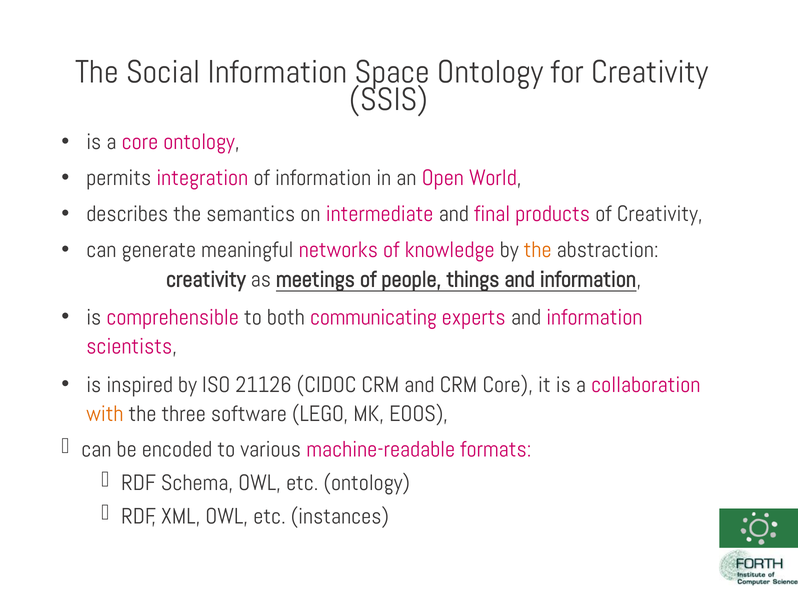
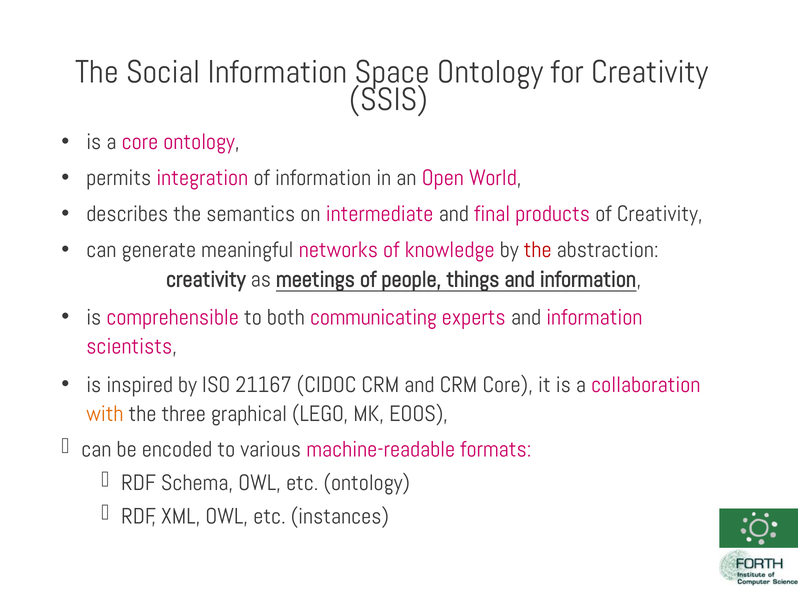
the at (538, 250) colour: orange -> red
21126: 21126 -> 21167
software: software -> graphical
